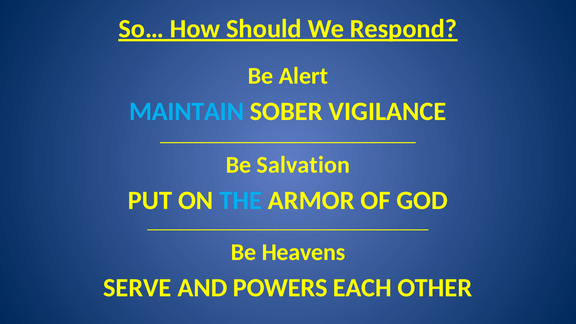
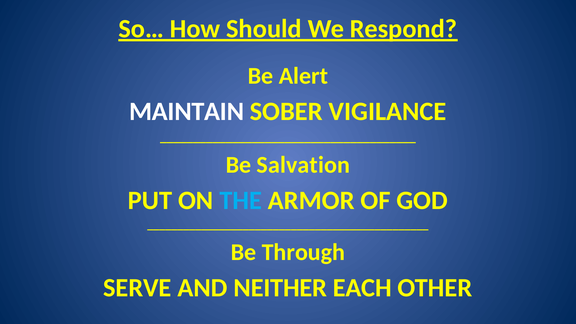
MAINTAIN colour: light blue -> white
Heavens: Heavens -> Through
POWERS: POWERS -> NEITHER
